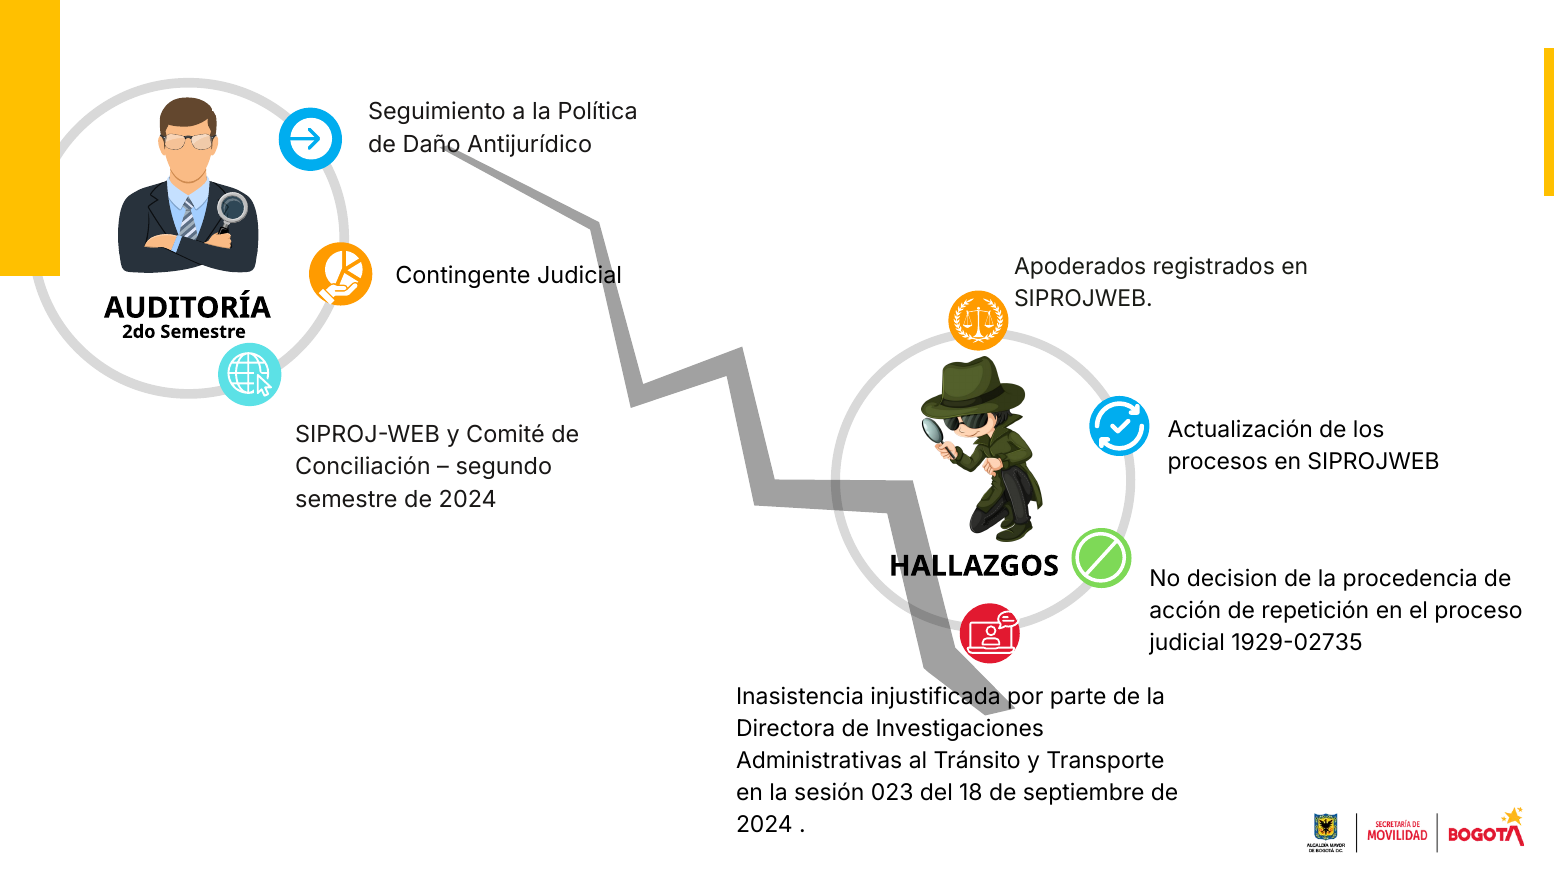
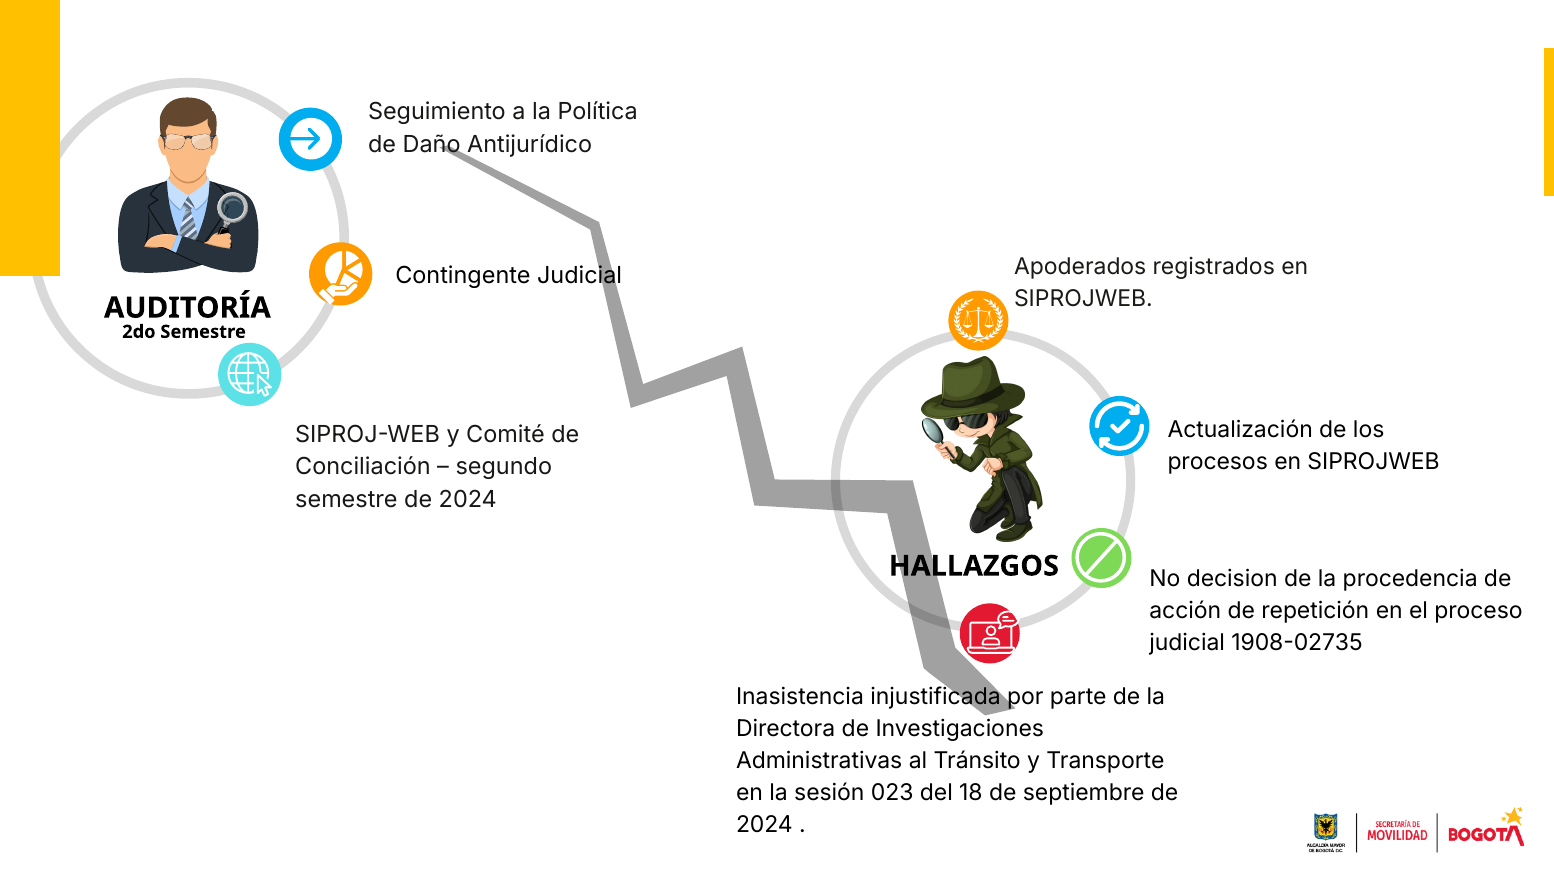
1929-02735: 1929-02735 -> 1908-02735
